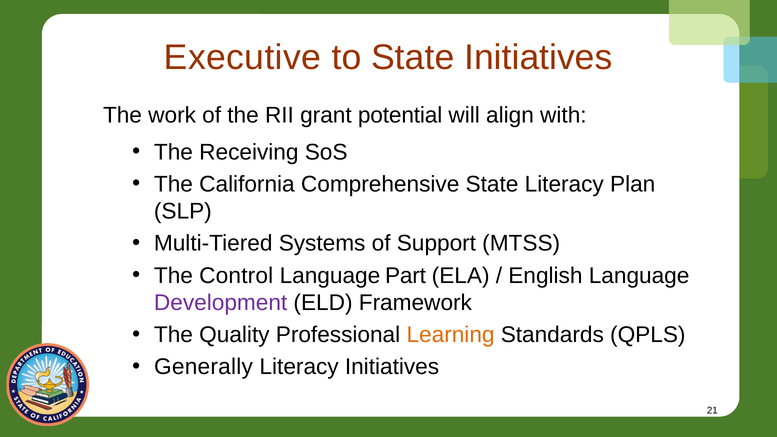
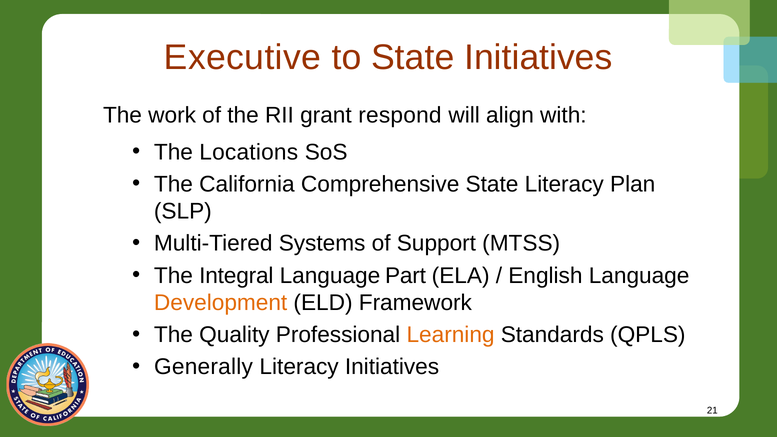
potential: potential -> respond
Receiving: Receiving -> Locations
Control: Control -> Integral
Development colour: purple -> orange
